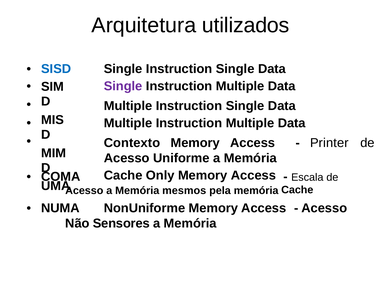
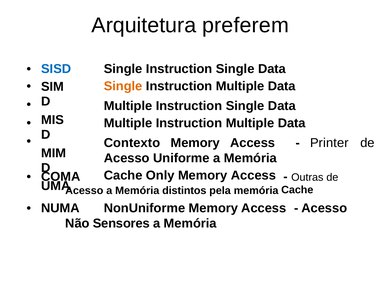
utilizados: utilizados -> preferem
Single at (123, 86) colour: purple -> orange
Escala: Escala -> Outras
mesmos: mesmos -> distintos
